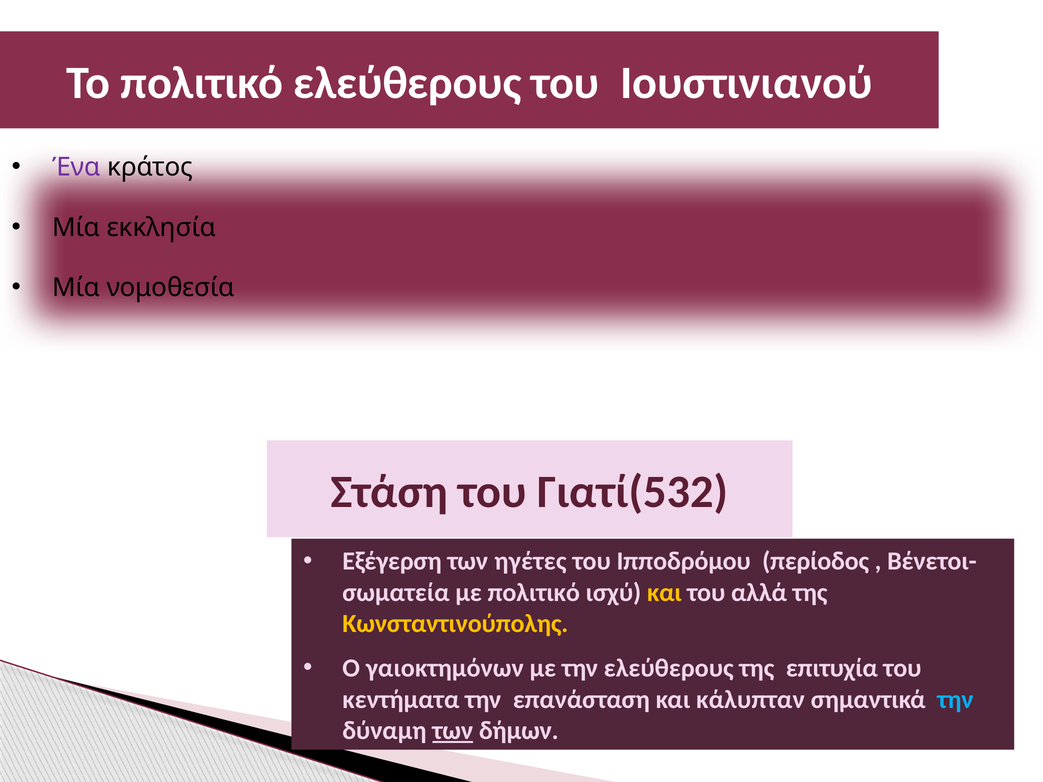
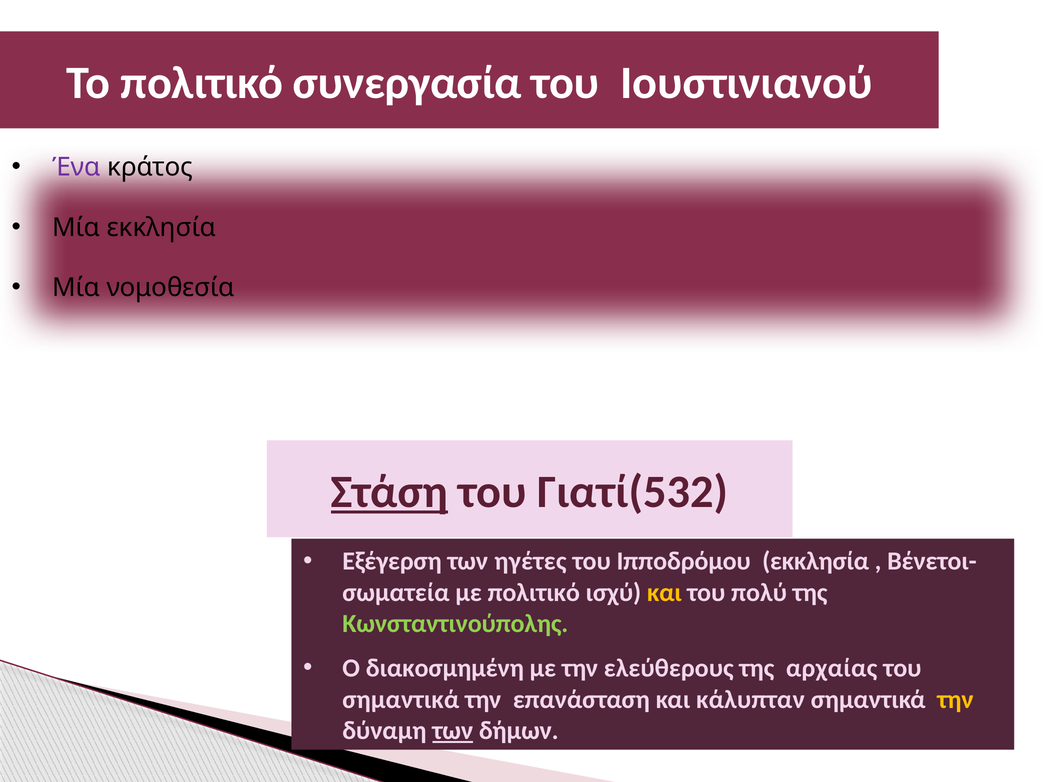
πολιτικό ελεύθερους: ελεύθερους -> συνεργασία
Στάση underline: none -> present
Ιπποδρόμου περίοδος: περίοδος -> εκκλησία
αλλά: αλλά -> πολύ
Κωνσταντινούπολης colour: yellow -> light green
γαιοκτημόνων: γαιοκτημόνων -> διακοσμημένη
επιτυχία: επιτυχία -> αρχαίας
κεντήματα at (401, 700): κεντήματα -> σημαντικά
την at (955, 700) colour: light blue -> yellow
